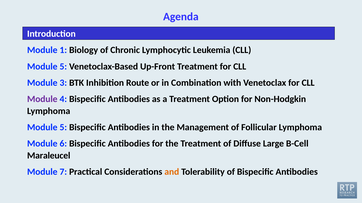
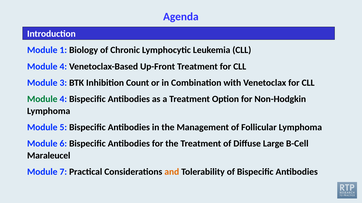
5 at (63, 67): 5 -> 4
Route: Route -> Count
Module at (42, 99) colour: purple -> green
